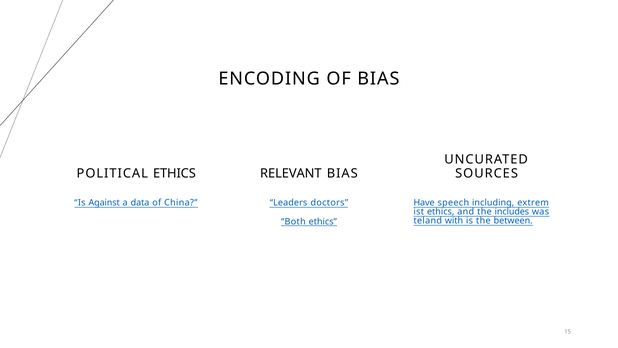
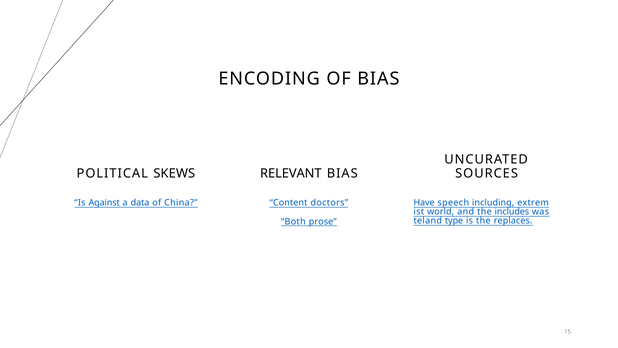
POLITICAL ETHICS: ETHICS -> SKEWS
Leaders: Leaders -> Content
ethics at (441, 212): ethics -> world
with: with -> type
between: between -> replaces
Both ethics: ethics -> prose
